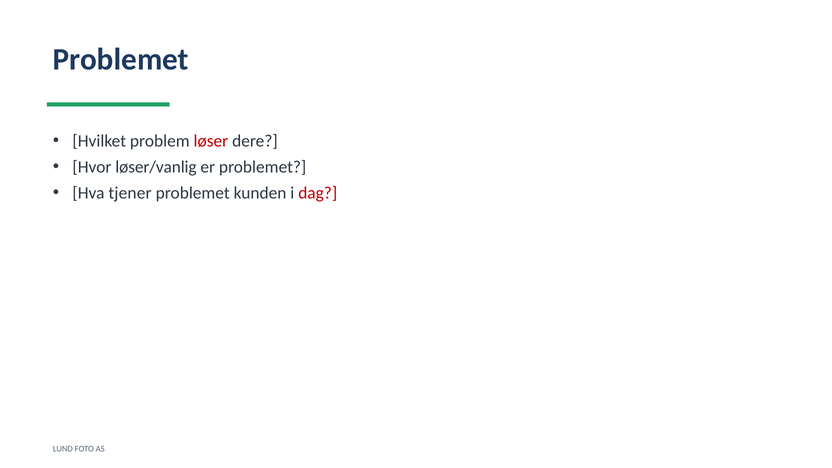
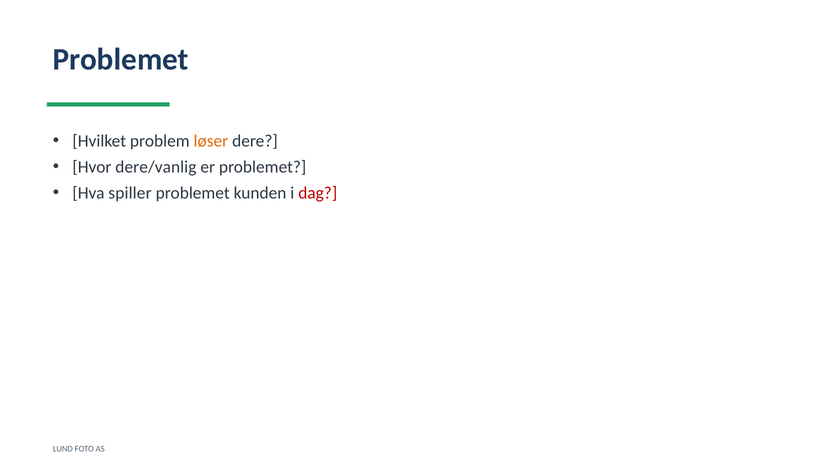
løser colour: red -> orange
løser/vanlig: løser/vanlig -> dere/vanlig
tjener: tjener -> spiller
